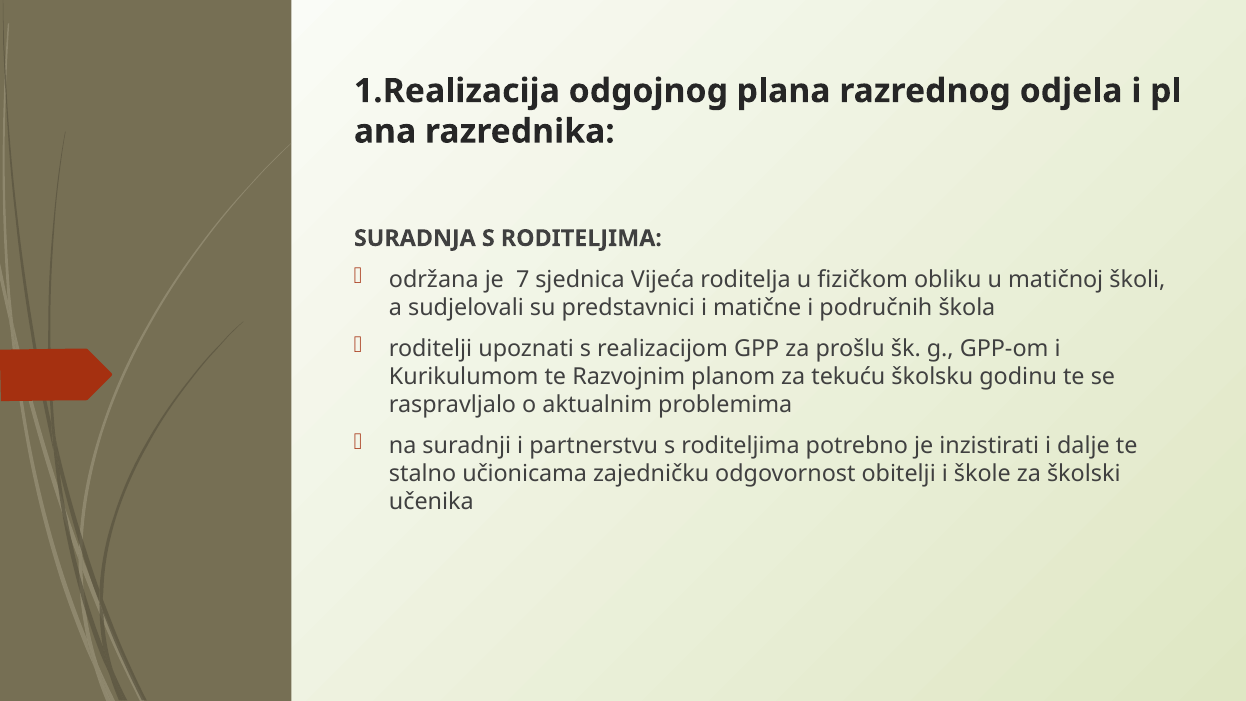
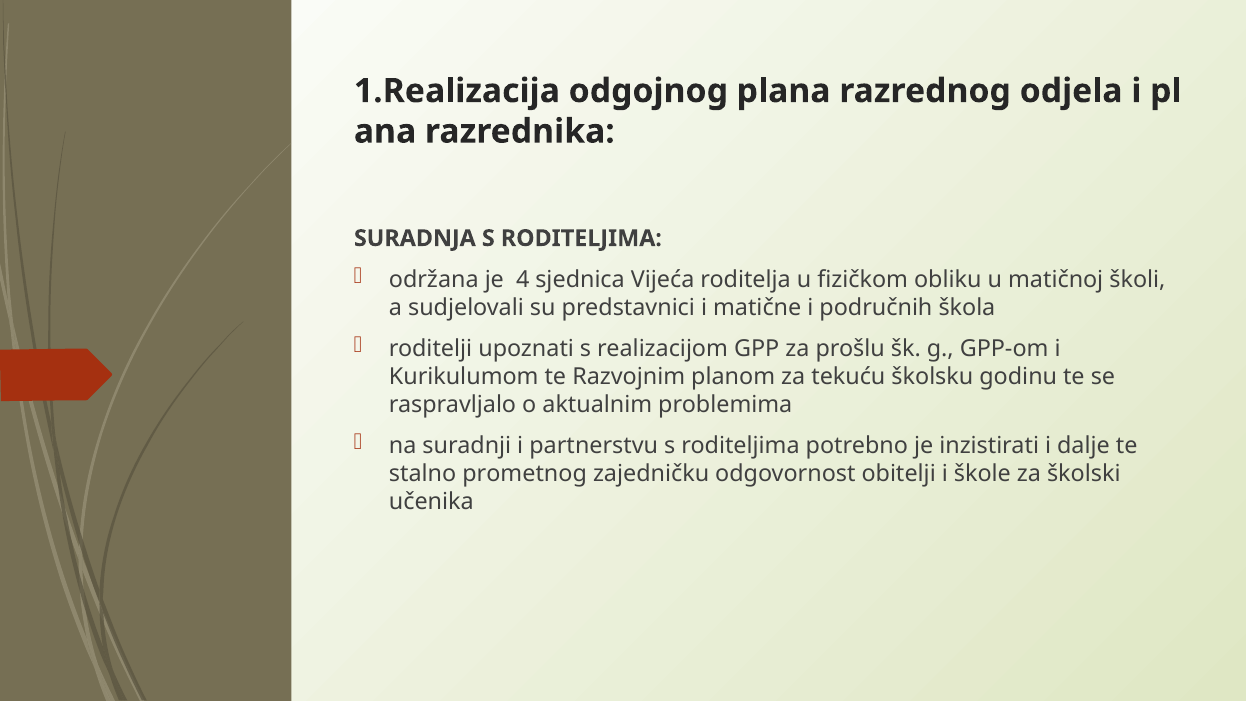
7: 7 -> 4
učionicama: učionicama -> prometnog
